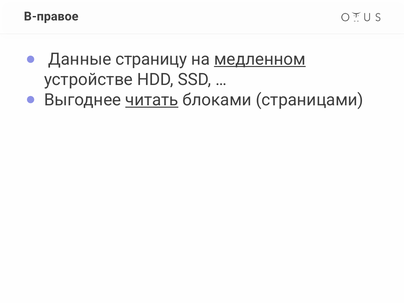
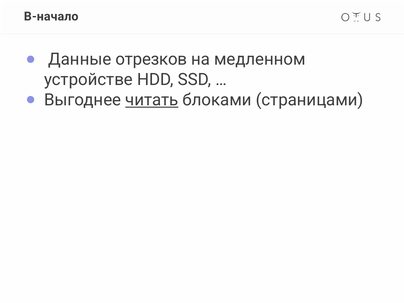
В-правое: В-правое -> В-начало
страницу: страницу -> отрезков
медленном underline: present -> none
